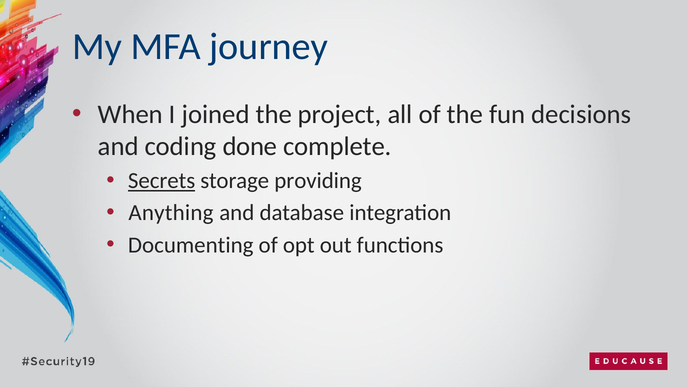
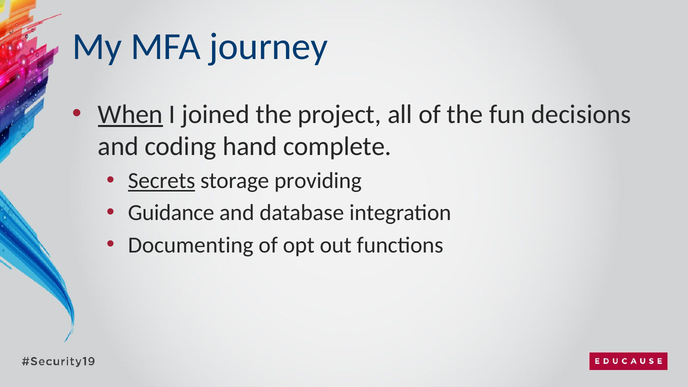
When underline: none -> present
done: done -> hand
Anything: Anything -> Guidance
